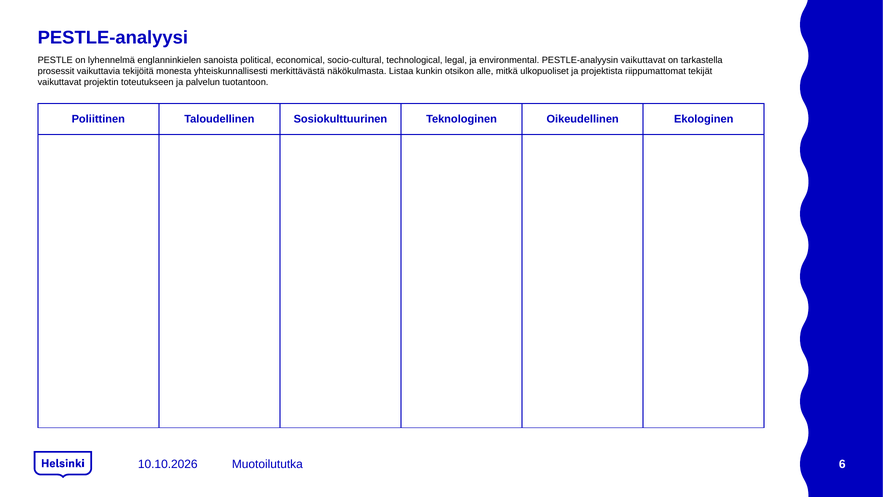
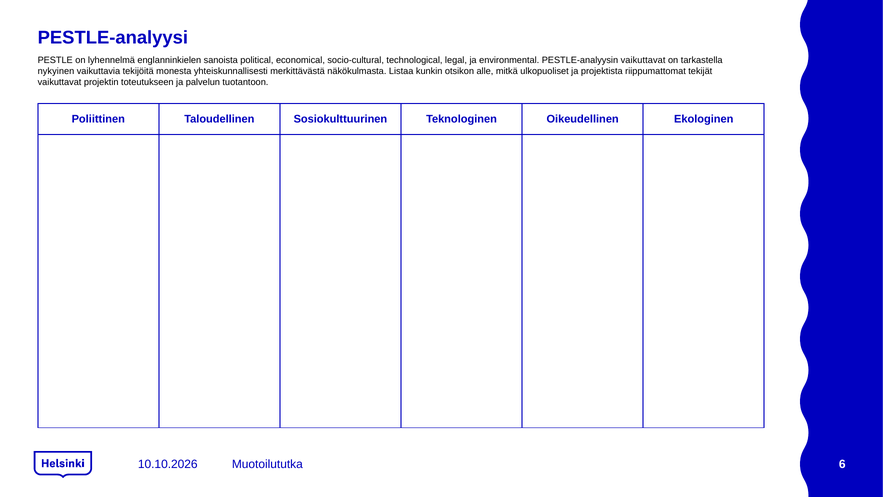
prosessit: prosessit -> nykyinen
